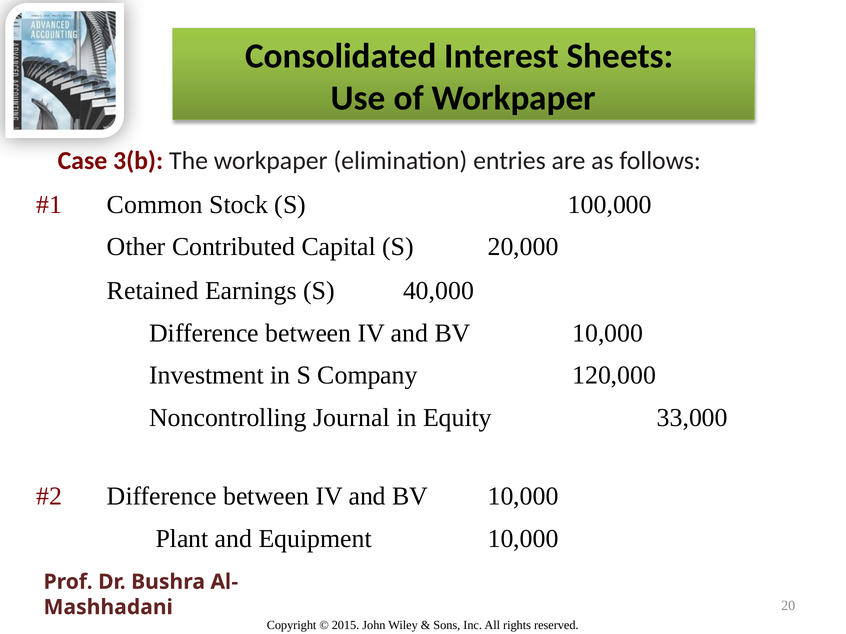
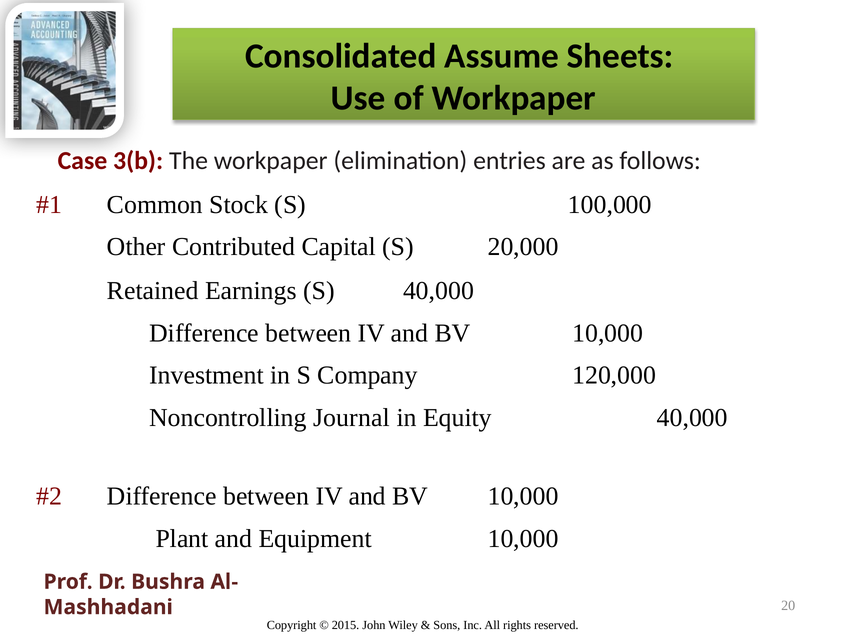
Interest: Interest -> Assume
Equity 33,000: 33,000 -> 40,000
